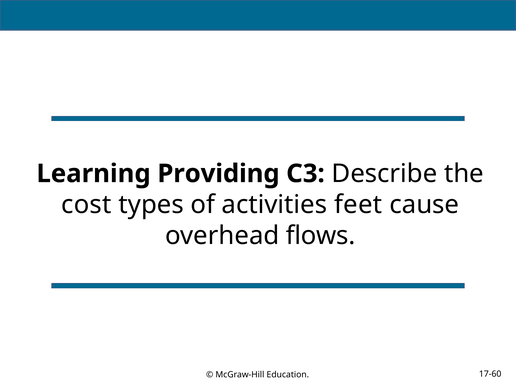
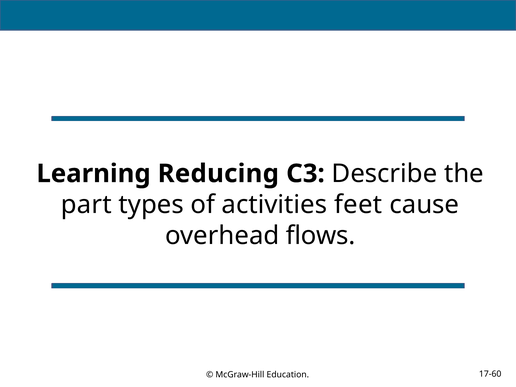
Providing: Providing -> Reducing
cost: cost -> part
